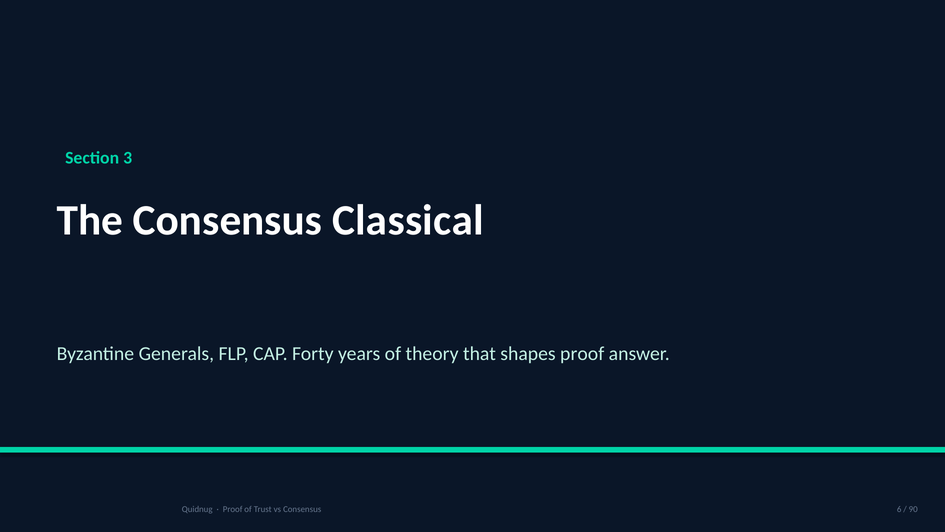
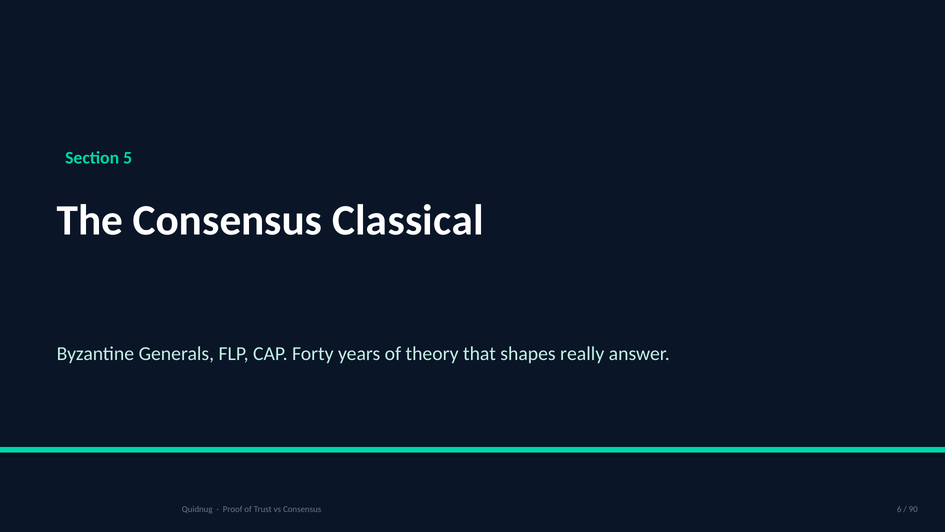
3: 3 -> 5
shapes proof: proof -> really
